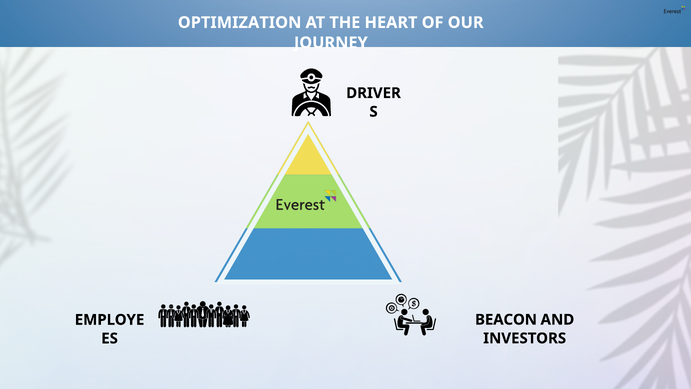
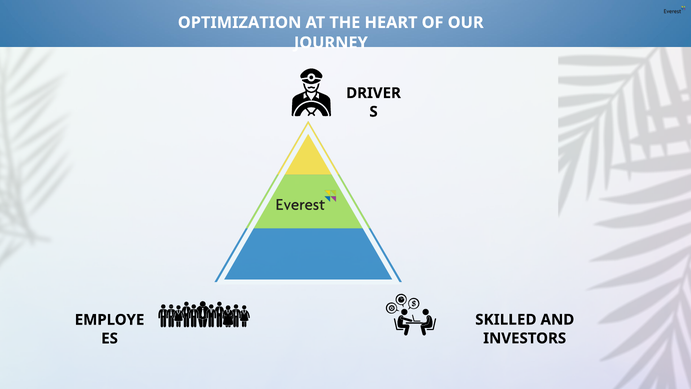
BEACON: BEACON -> SKILLED
